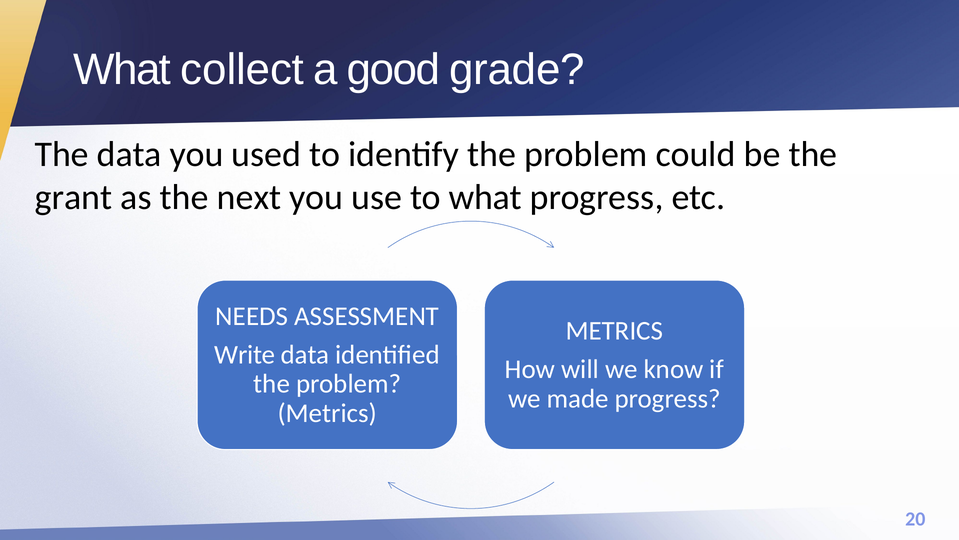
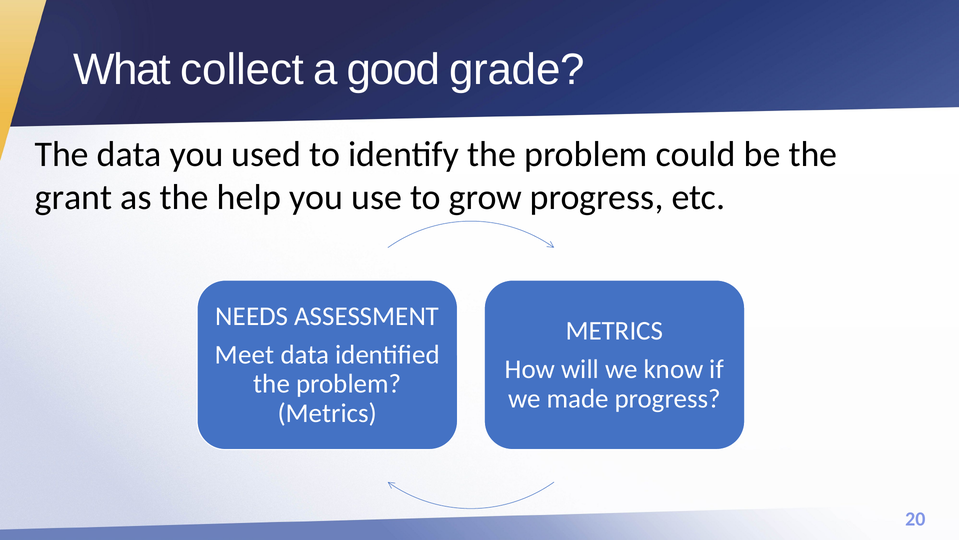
next: next -> help
to what: what -> grow
Write: Write -> Meet
